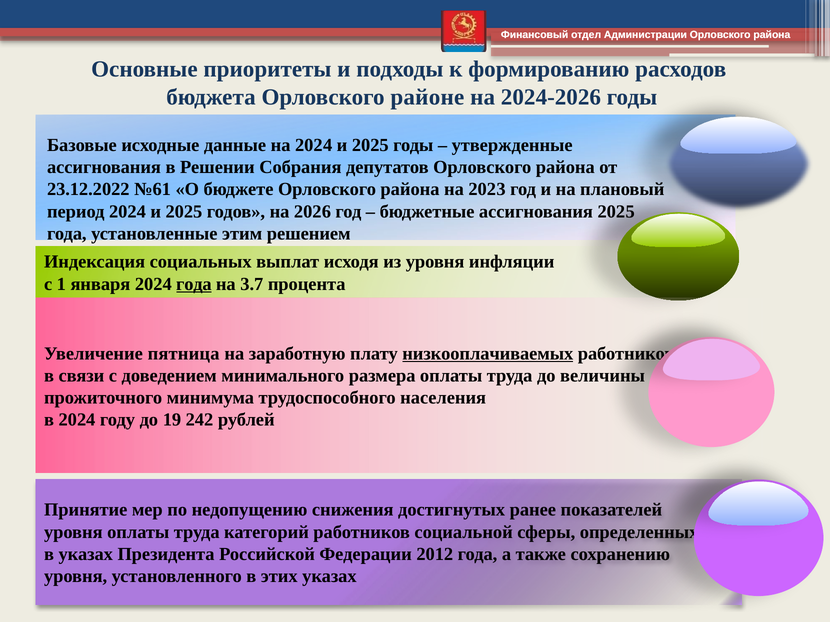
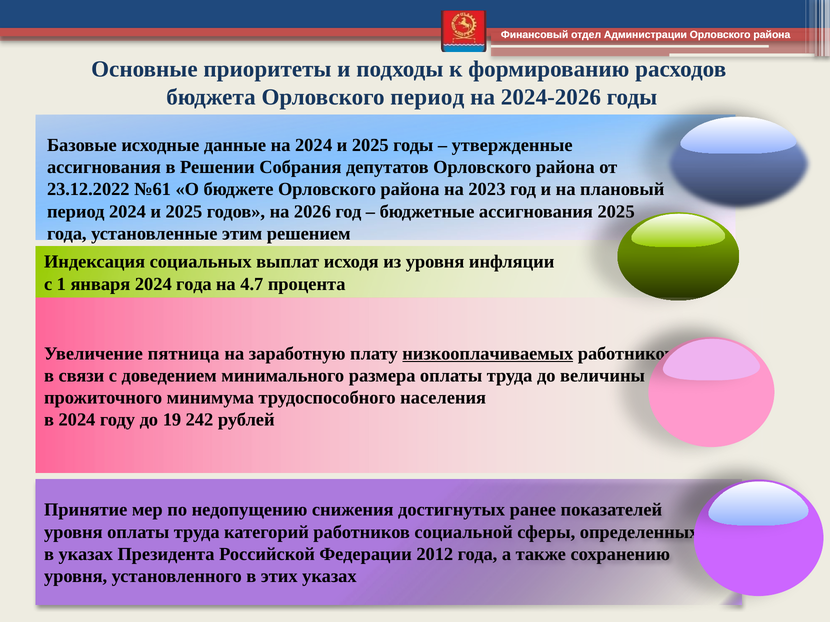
Орловского районе: районе -> период
года at (194, 284) underline: present -> none
3.7: 3.7 -> 4.7
